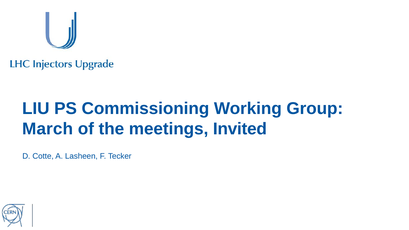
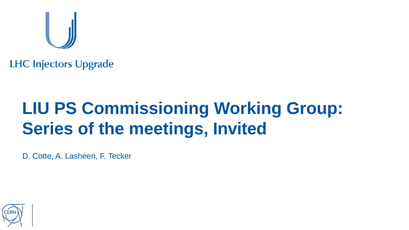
March: March -> Series
